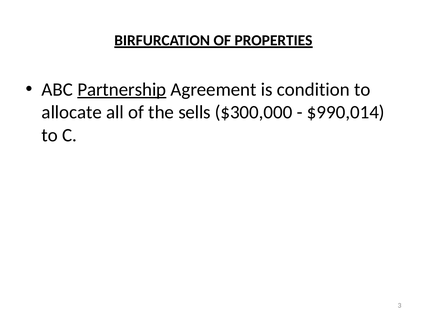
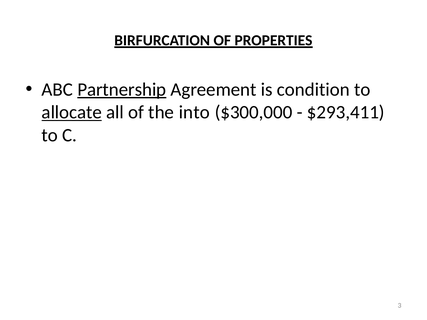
allocate underline: none -> present
sells: sells -> into
$990,014: $990,014 -> $293,411
